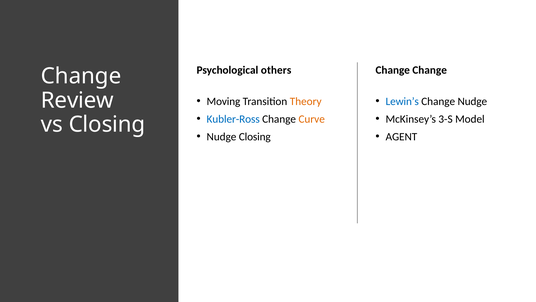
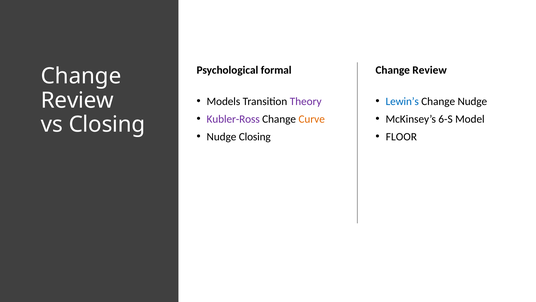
others: others -> formal
Change at (430, 70): Change -> Review
Moving: Moving -> Models
Theory colour: orange -> purple
Kubler-Ross colour: blue -> purple
3-S: 3-S -> 6-S
AGENT: AGENT -> FLOOR
